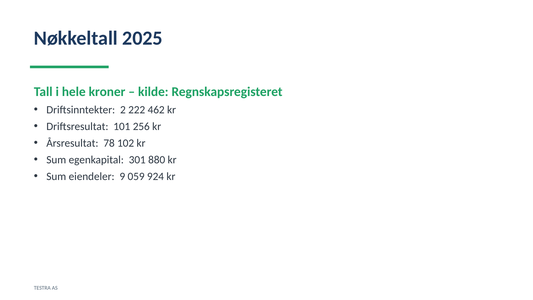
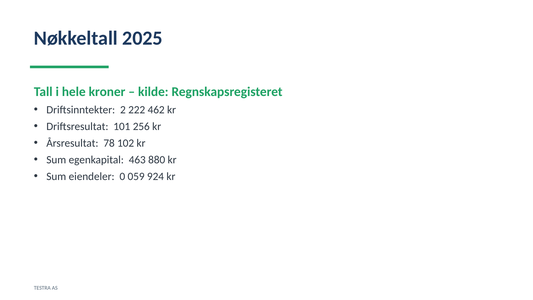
301: 301 -> 463
9: 9 -> 0
